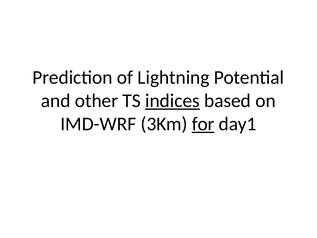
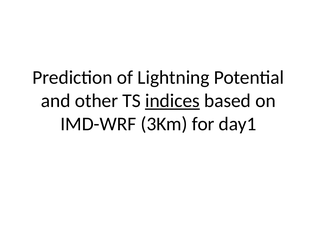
for underline: present -> none
